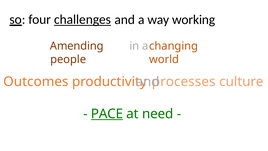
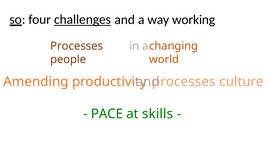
Amending at (77, 46): Amending -> Processes
Outcomes: Outcomes -> Amending
PACE underline: present -> none
need: need -> skills
